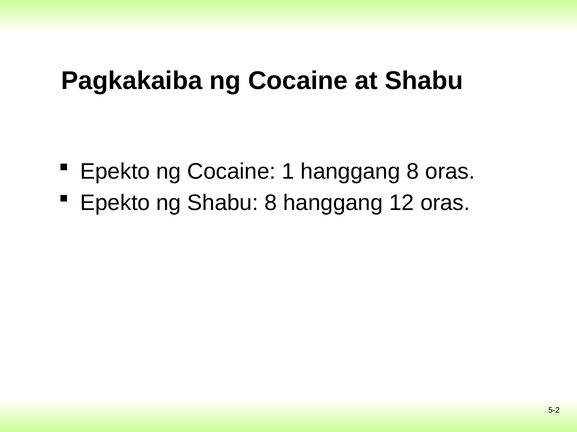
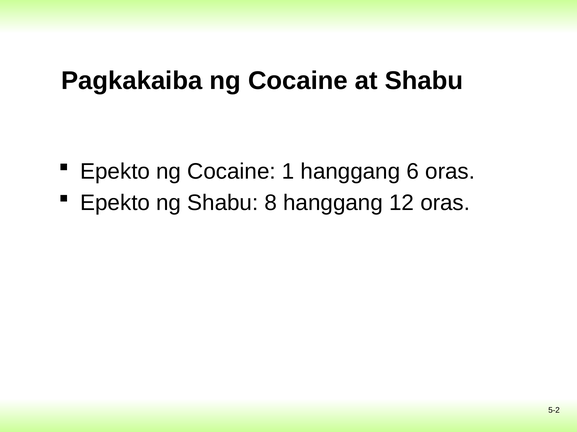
hanggang 8: 8 -> 6
